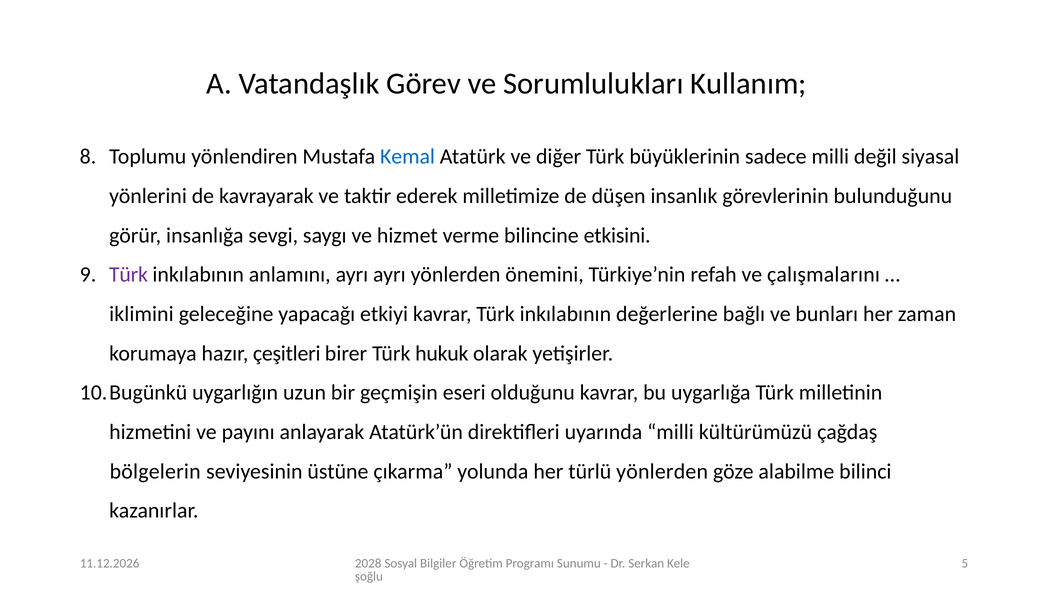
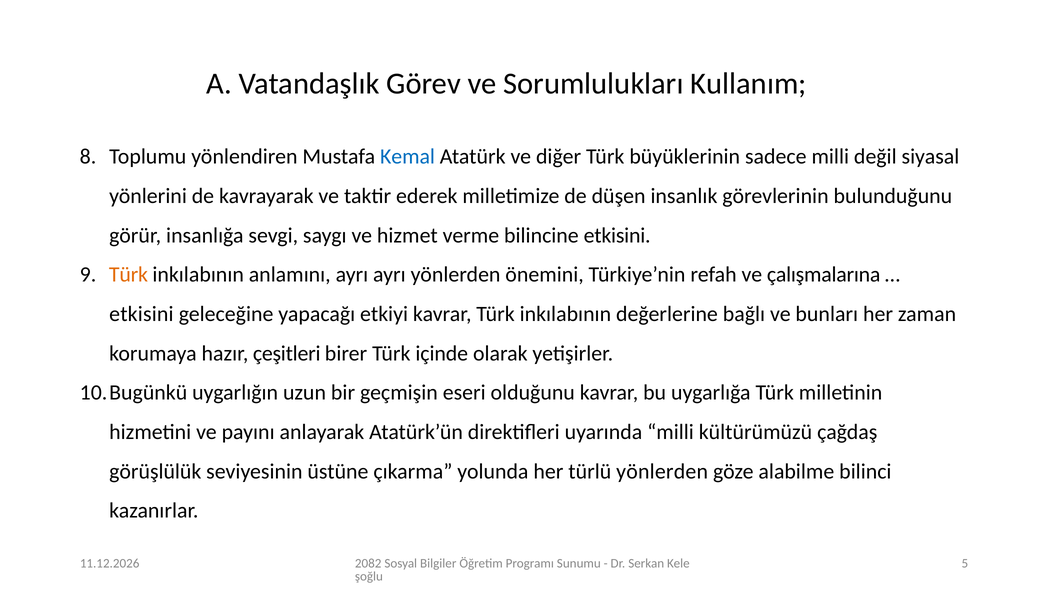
Türk at (128, 274) colour: purple -> orange
çalışmalarını: çalışmalarını -> çalışmalarına
iklimini at (141, 314): iklimini -> etkisini
hukuk: hukuk -> içinde
bölgelerin: bölgelerin -> görüşlülük
2028: 2028 -> 2082
